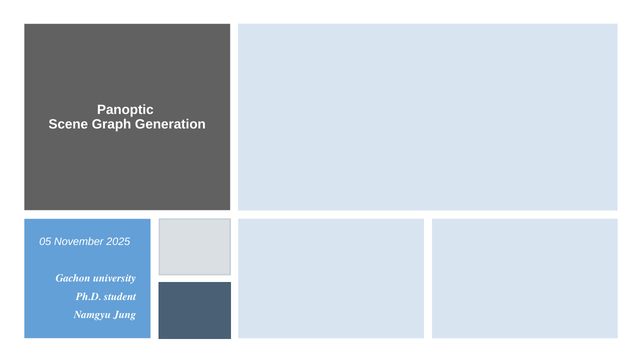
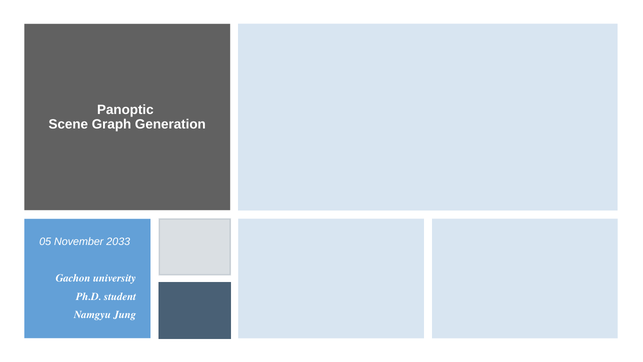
2025: 2025 -> 2033
